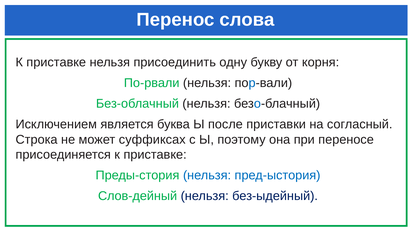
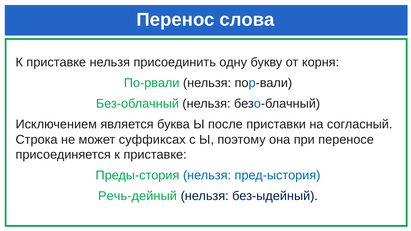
Слов-дейный: Слов-дейный -> Речь-дейный
